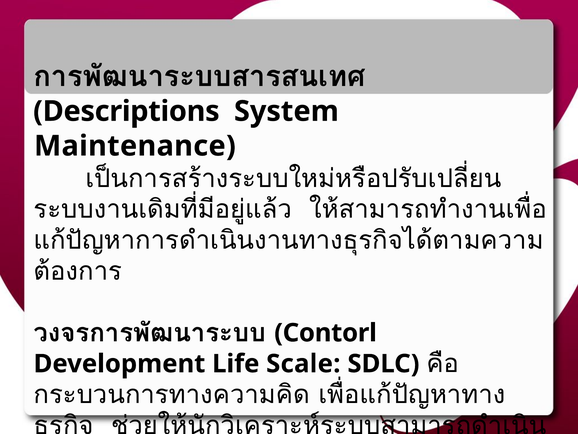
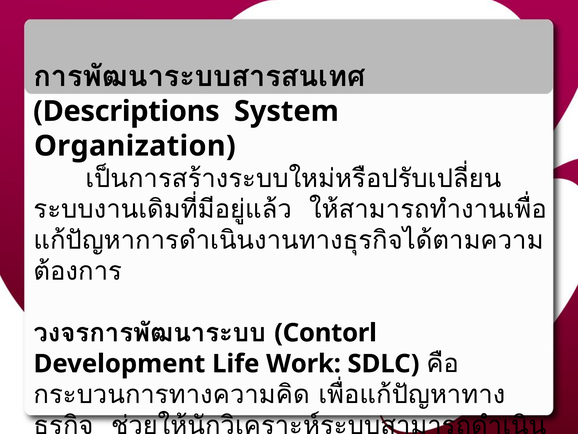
Maintenance: Maintenance -> Organization
Scale: Scale -> Work
